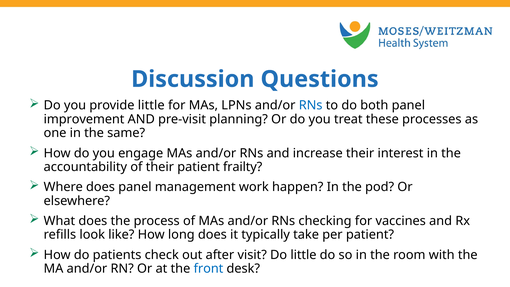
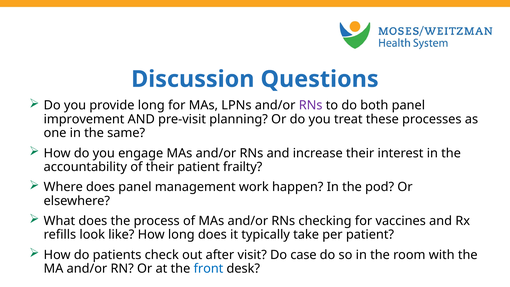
provide little: little -> long
RNs at (311, 105) colour: blue -> purple
Do little: little -> case
